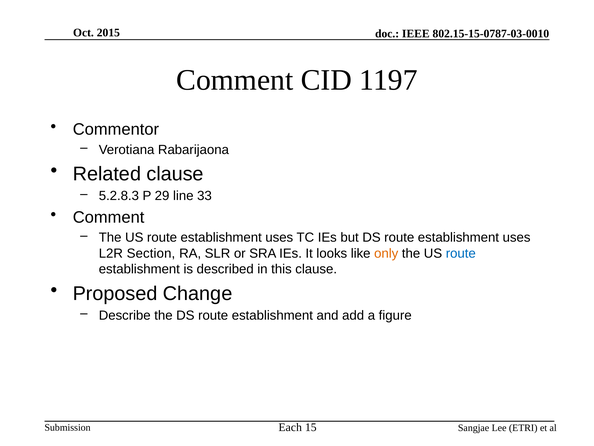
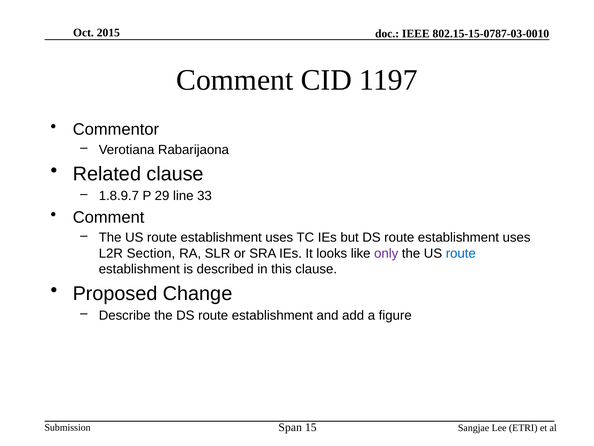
5.2.8.3: 5.2.8.3 -> 1.8.9.7
only colour: orange -> purple
Each: Each -> Span
